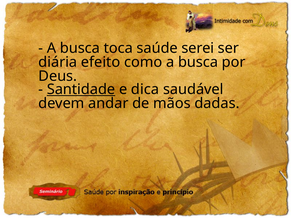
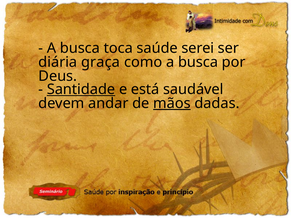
efeito: efeito -> graça
dica: dica -> está
mãos underline: none -> present
